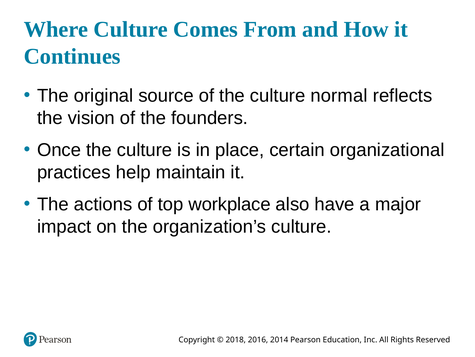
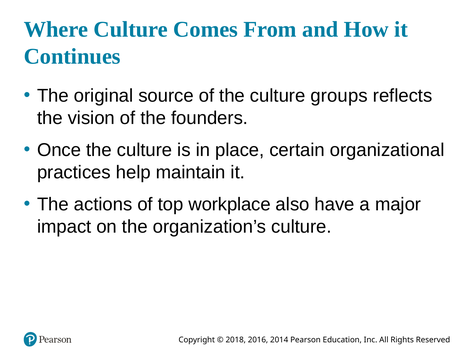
normal: normal -> groups
